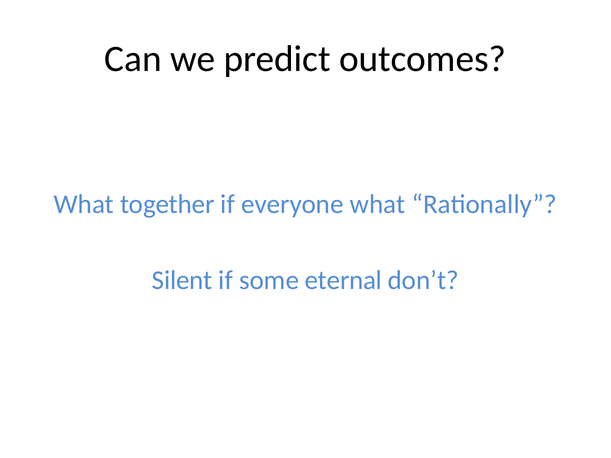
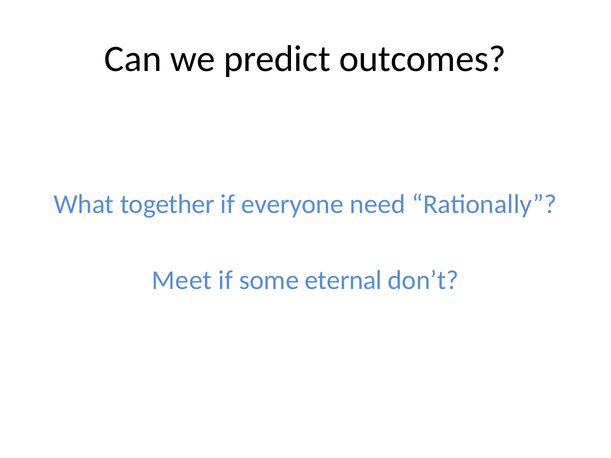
everyone what: what -> need
Silent: Silent -> Meet
